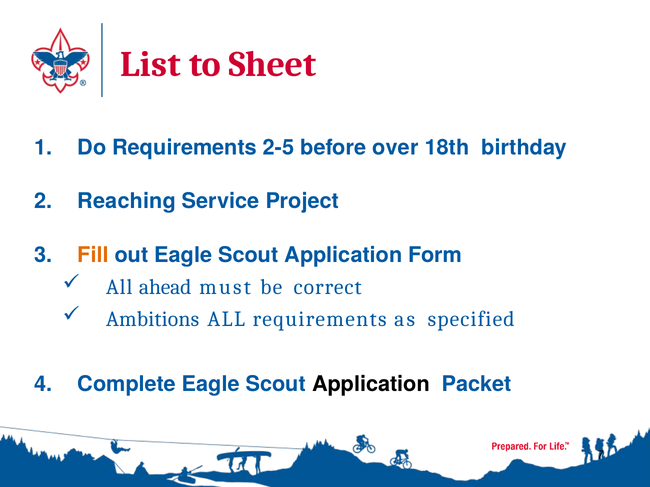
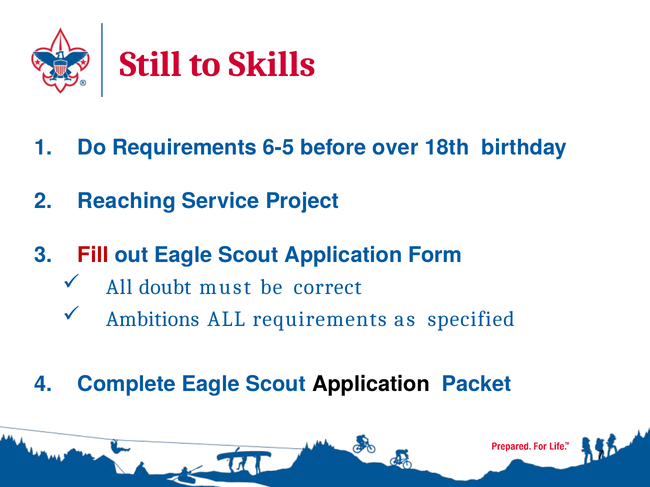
List: List -> Still
Sheet: Sheet -> Skills
2-5: 2-5 -> 6-5
Fill colour: orange -> red
ahead: ahead -> doubt
